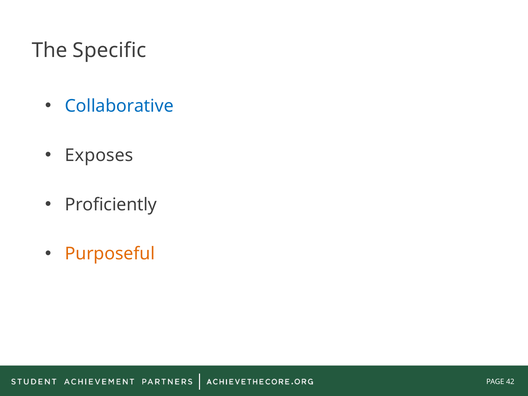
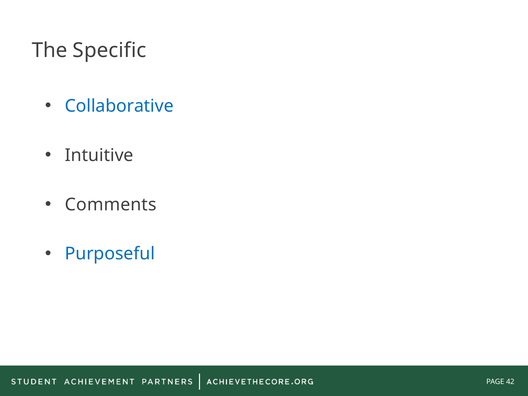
Exposes: Exposes -> Intuitive
Proficiently: Proficiently -> Comments
Purposeful colour: orange -> blue
